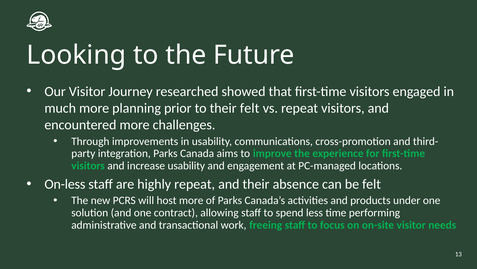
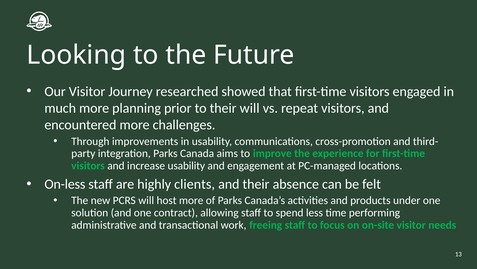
their felt: felt -> will
highly repeat: repeat -> clients
